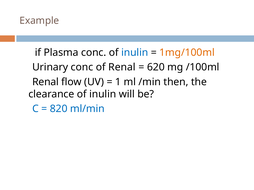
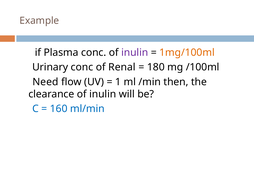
inulin at (135, 53) colour: blue -> purple
620: 620 -> 180
Renal at (46, 82): Renal -> Need
820: 820 -> 160
